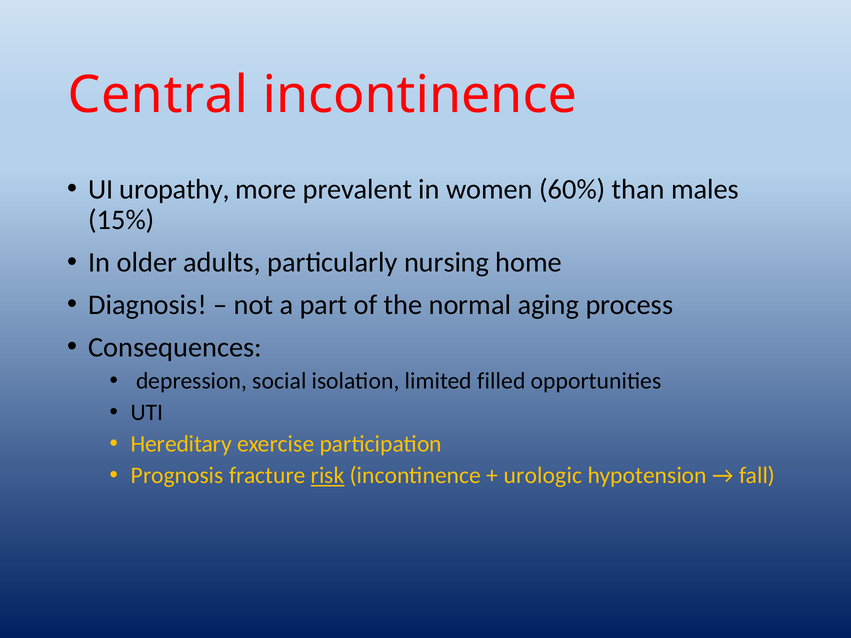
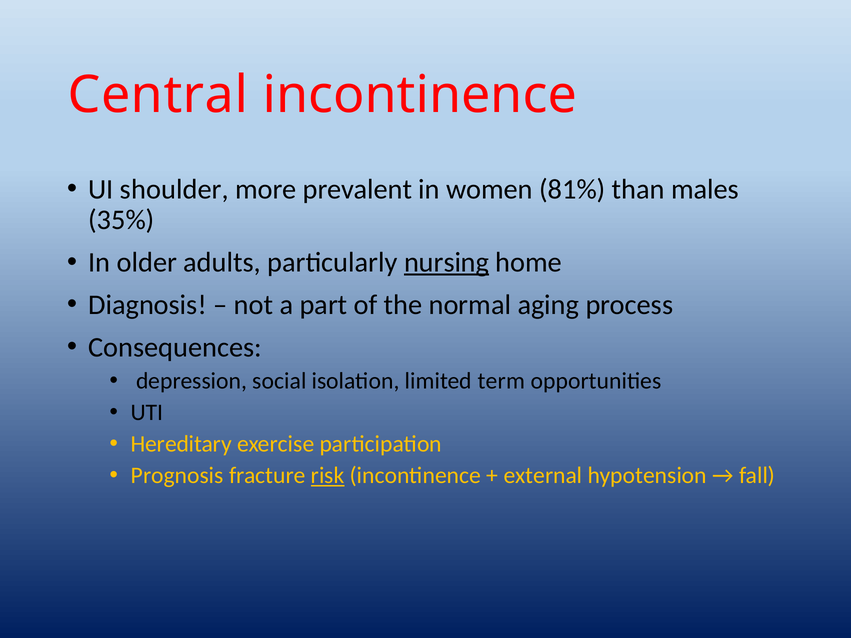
uropathy: uropathy -> shoulder
60%: 60% -> 81%
15%: 15% -> 35%
nursing underline: none -> present
filled: filled -> term
urologic: urologic -> external
